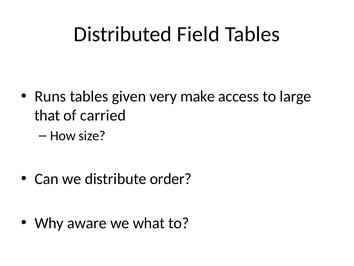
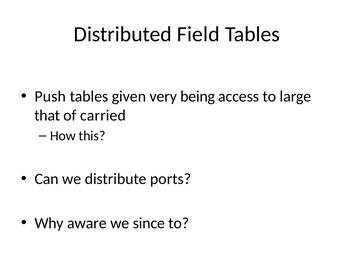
Runs: Runs -> Push
make: make -> being
size: size -> this
order: order -> ports
what: what -> since
